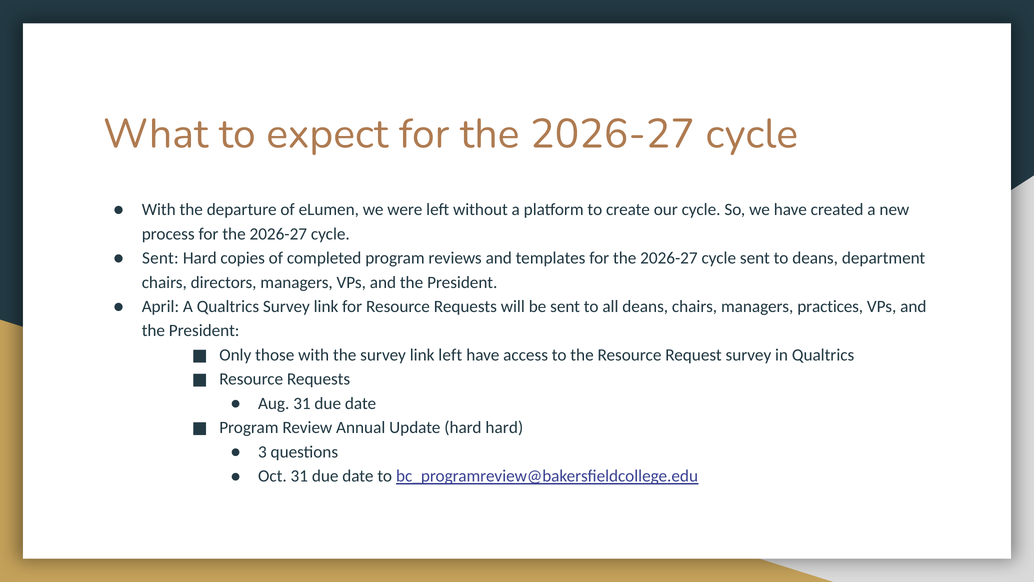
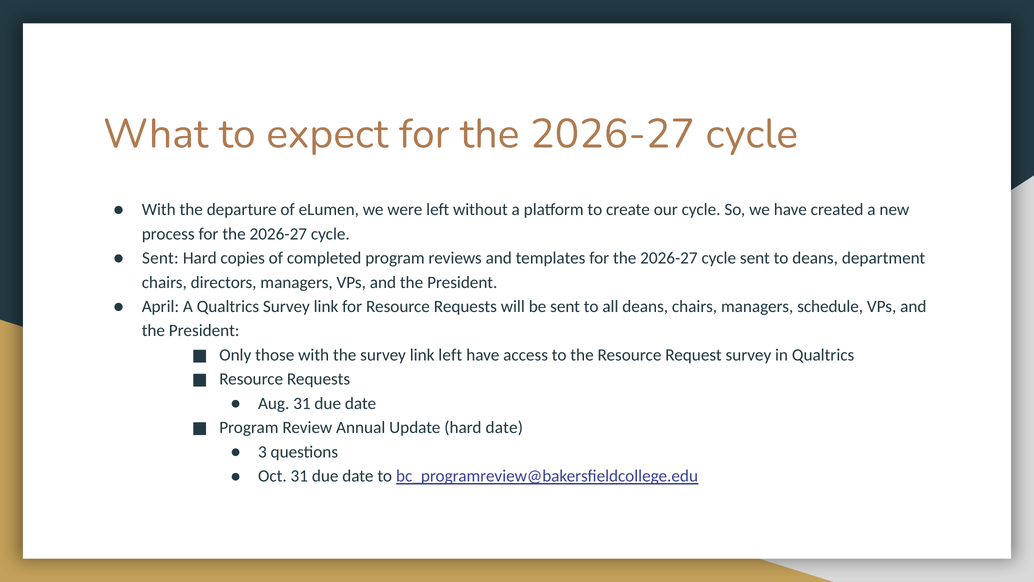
practices: practices -> schedule
hard hard: hard -> date
